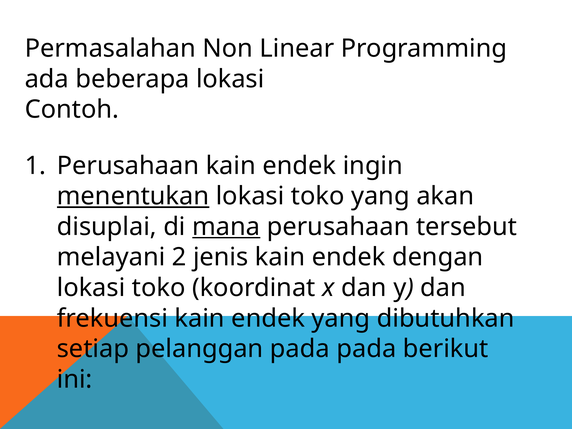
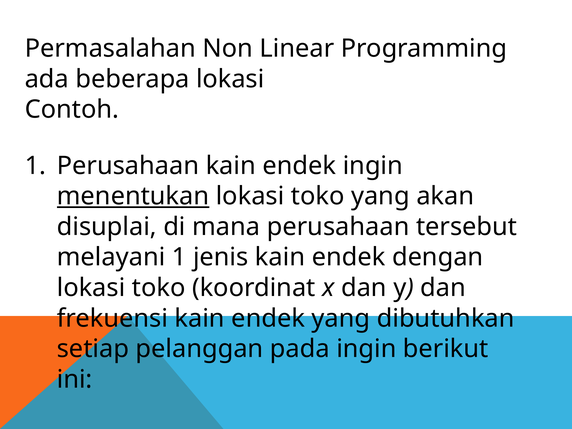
mana underline: present -> none
melayani 2: 2 -> 1
pada pada: pada -> ingin
